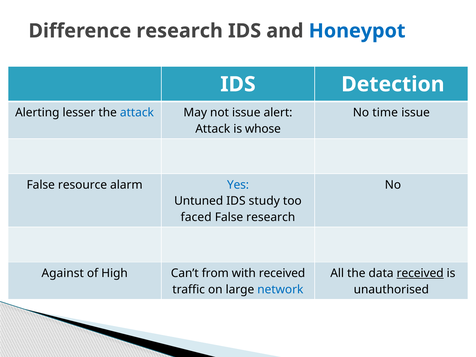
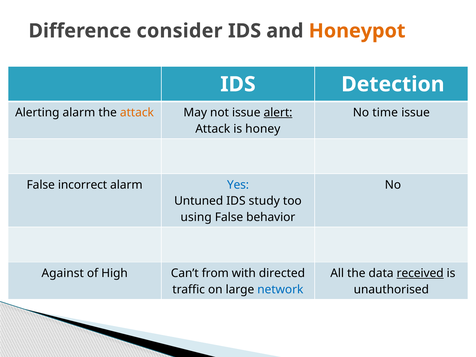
Difference research: research -> consider
Honeypot colour: blue -> orange
Alerting lesser: lesser -> alarm
attack at (137, 113) colour: blue -> orange
alert underline: none -> present
whose: whose -> honey
resource: resource -> incorrect
faced: faced -> using
False research: research -> behavior
with received: received -> directed
